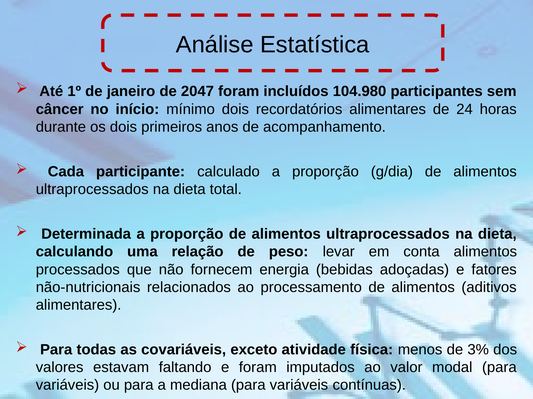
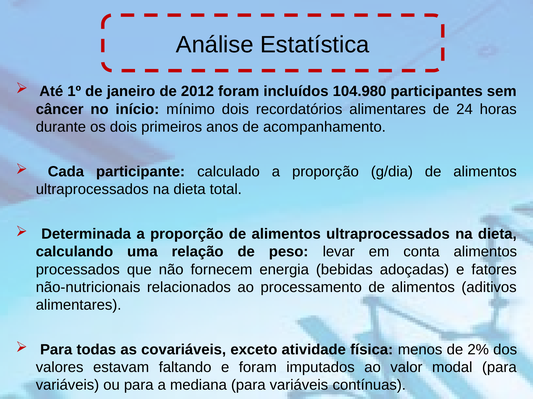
2047: 2047 -> 2012
3%: 3% -> 2%
